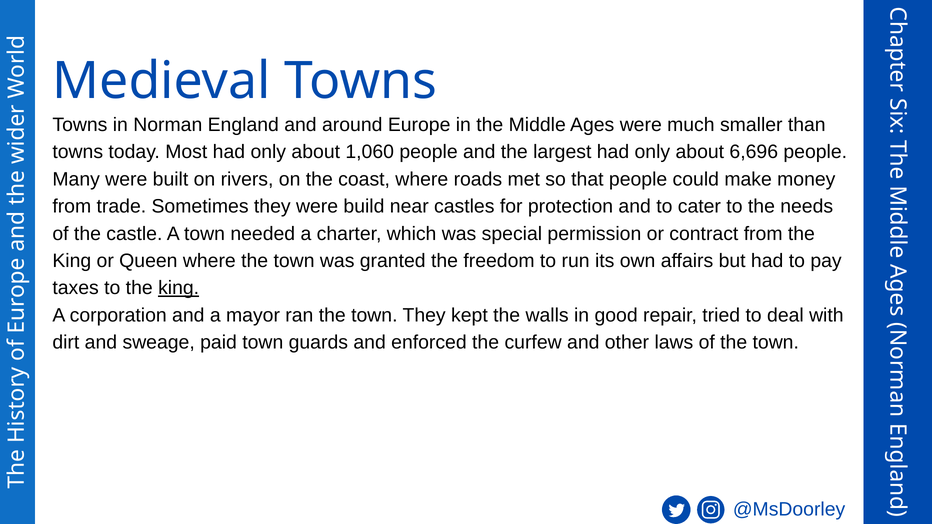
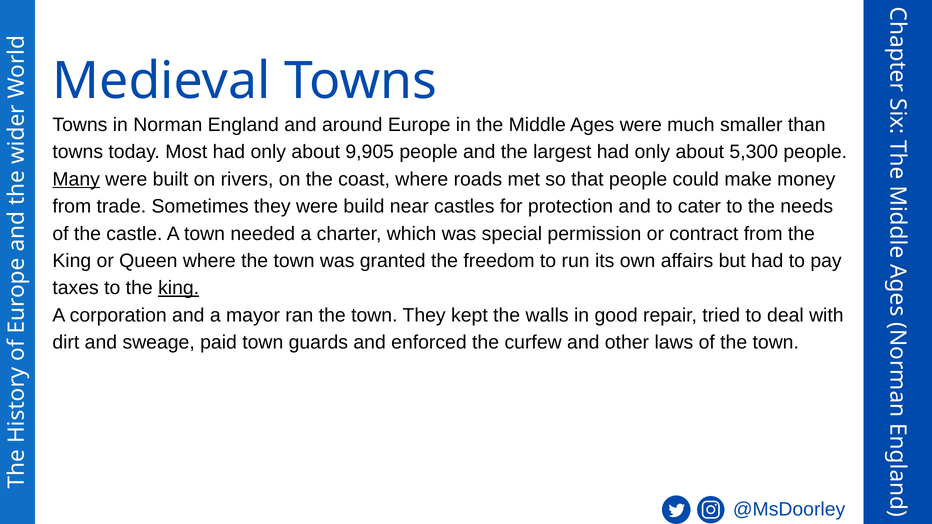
1,060: 1,060 -> 9,905
6,696: 6,696 -> 5,300
Many underline: none -> present
